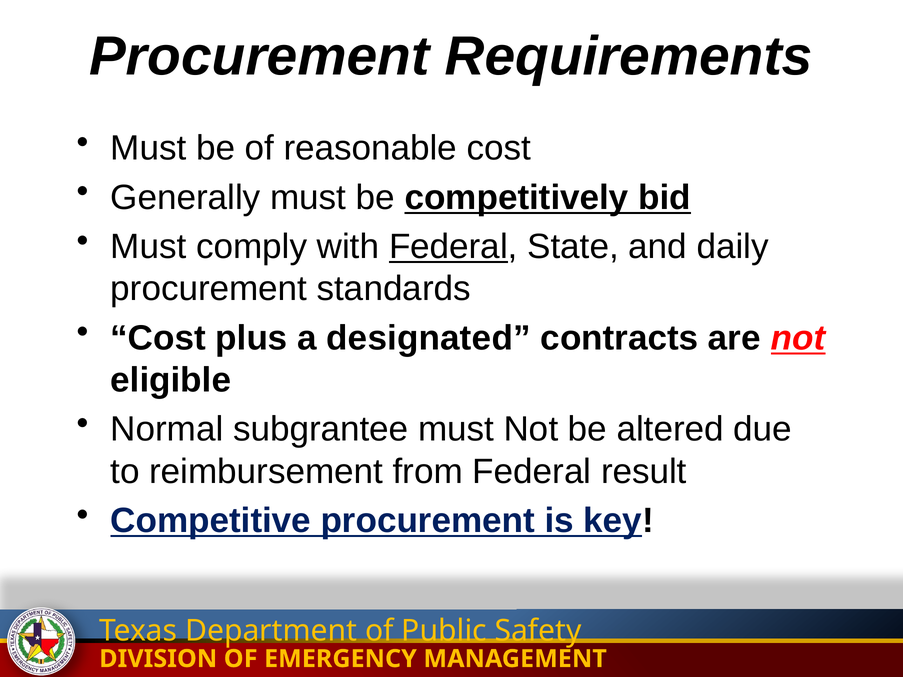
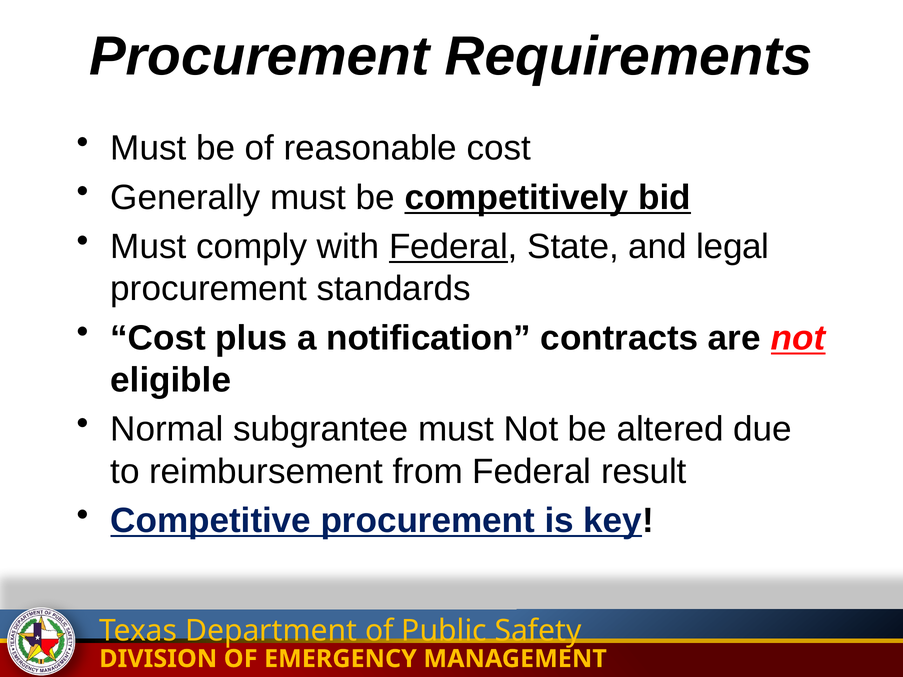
daily: daily -> legal
designated: designated -> notification
